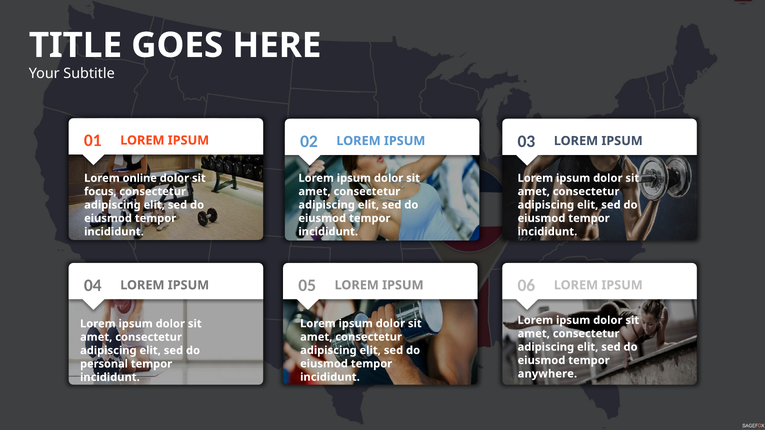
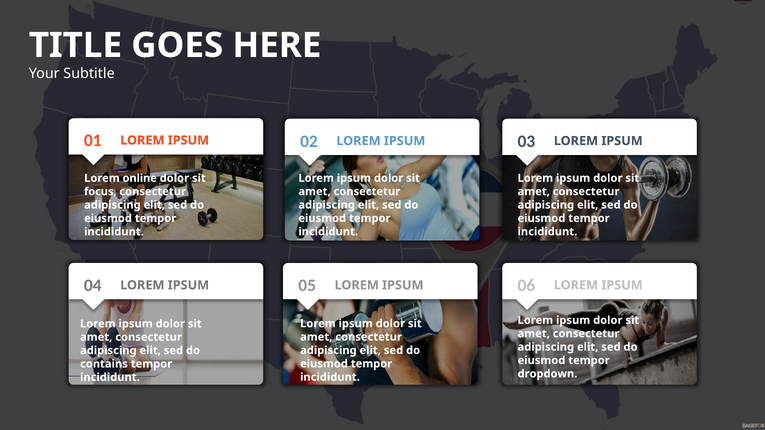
personal: personal -> contains
anywhere: anywhere -> dropdown
